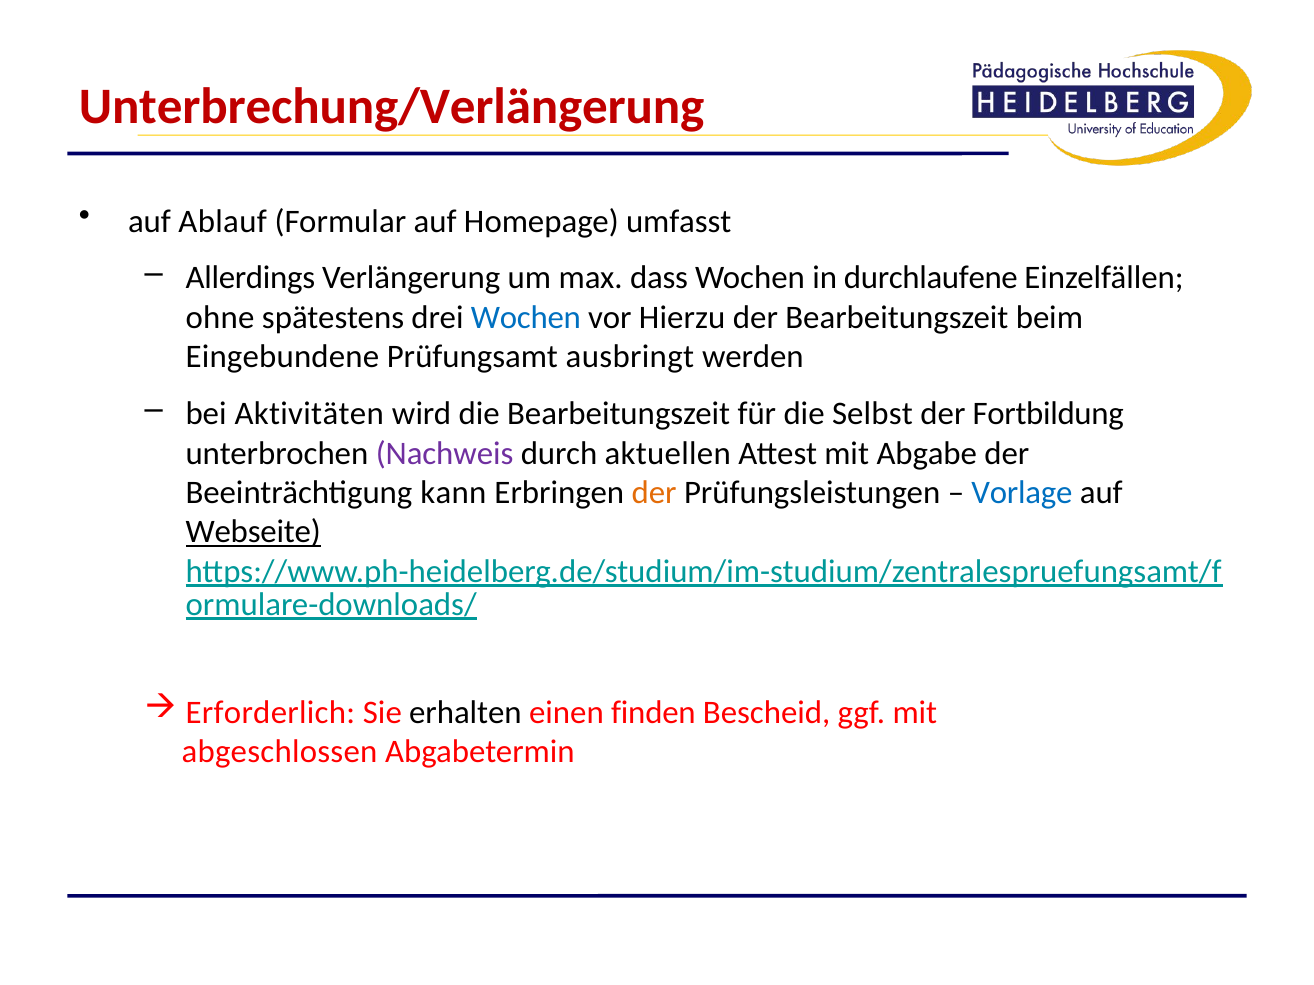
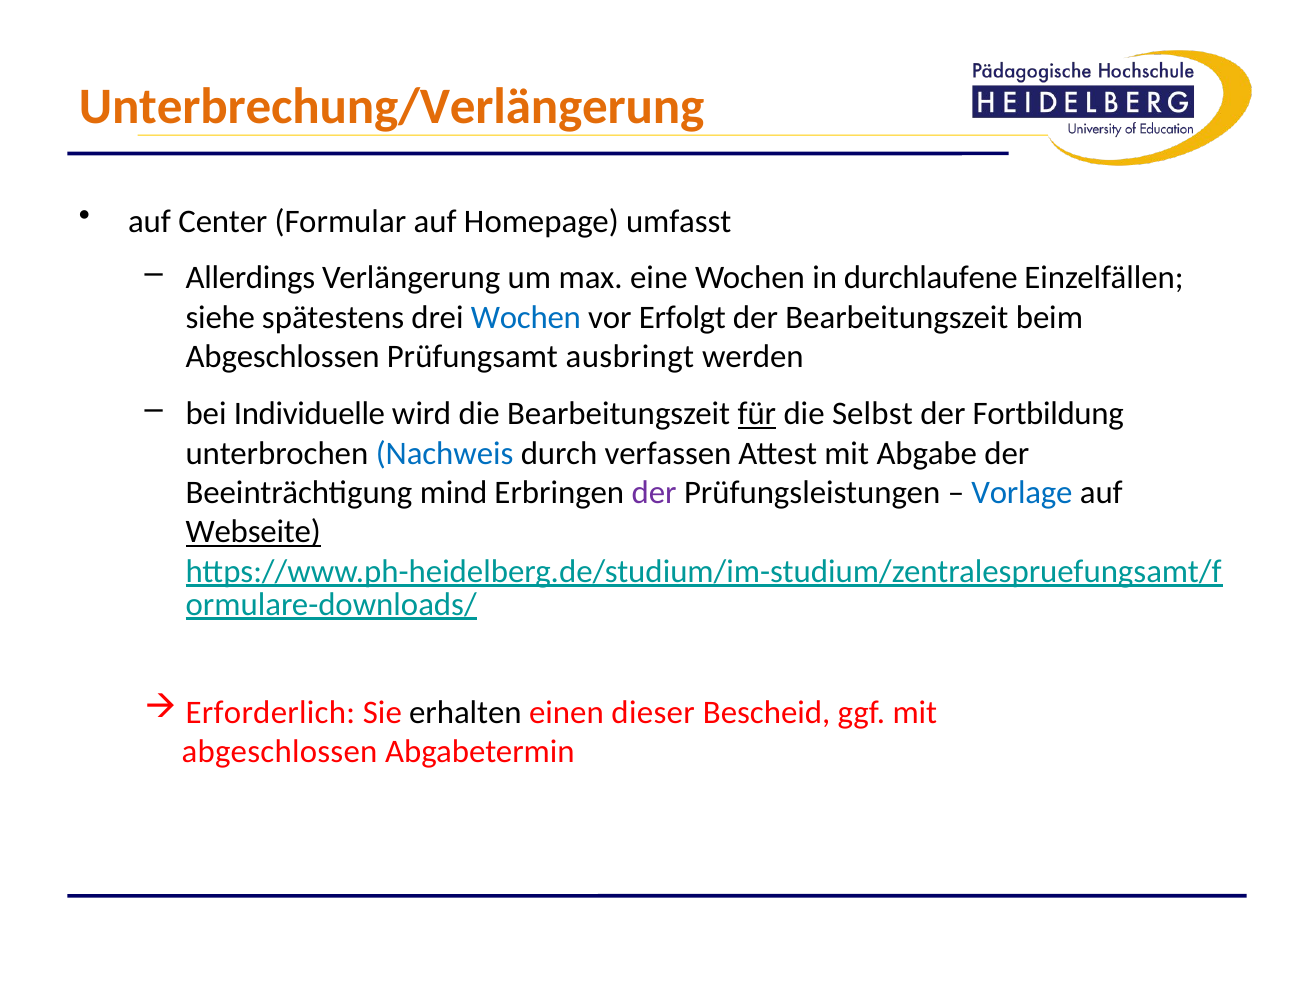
Unterbrechung/Verlängerung colour: red -> orange
Ablauf: Ablauf -> Center
dass: dass -> eine
ohne: ohne -> siehe
Hierzu: Hierzu -> Erfolgt
Eingebundene at (282, 357): Eingebundene -> Abgeschlossen
Aktivitäten: Aktivitäten -> Individuelle
für underline: none -> present
Nachweis colour: purple -> blue
aktuellen: aktuellen -> verfassen
kann: kann -> mind
der at (654, 493) colour: orange -> purple
finden: finden -> dieser
